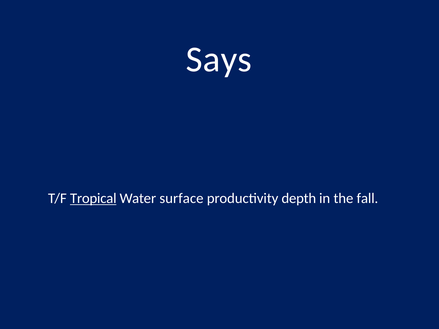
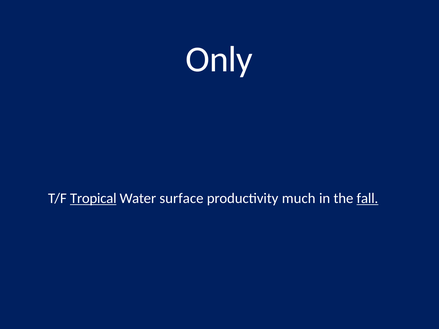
Says: Says -> Only
depth: depth -> much
fall underline: none -> present
